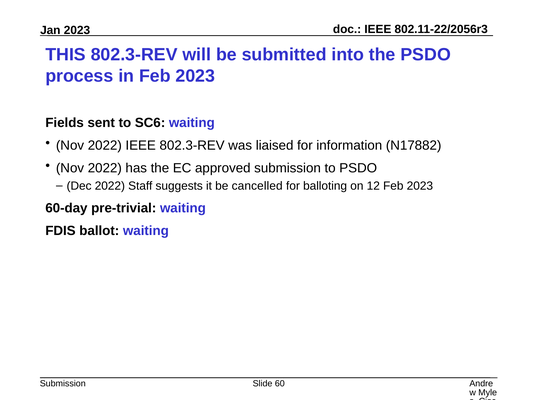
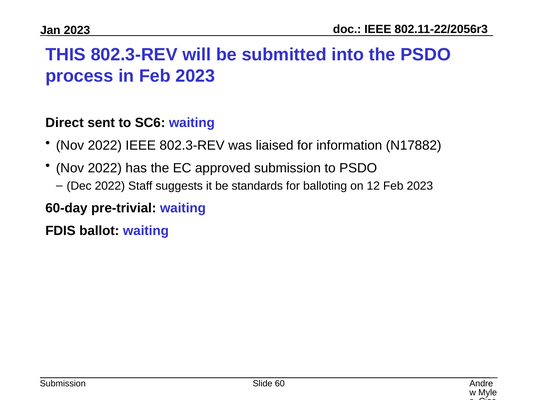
Fields: Fields -> Direct
cancelled: cancelled -> standards
